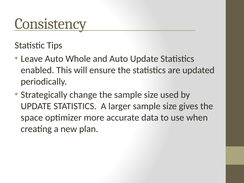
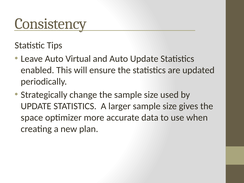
Whole: Whole -> Virtual
